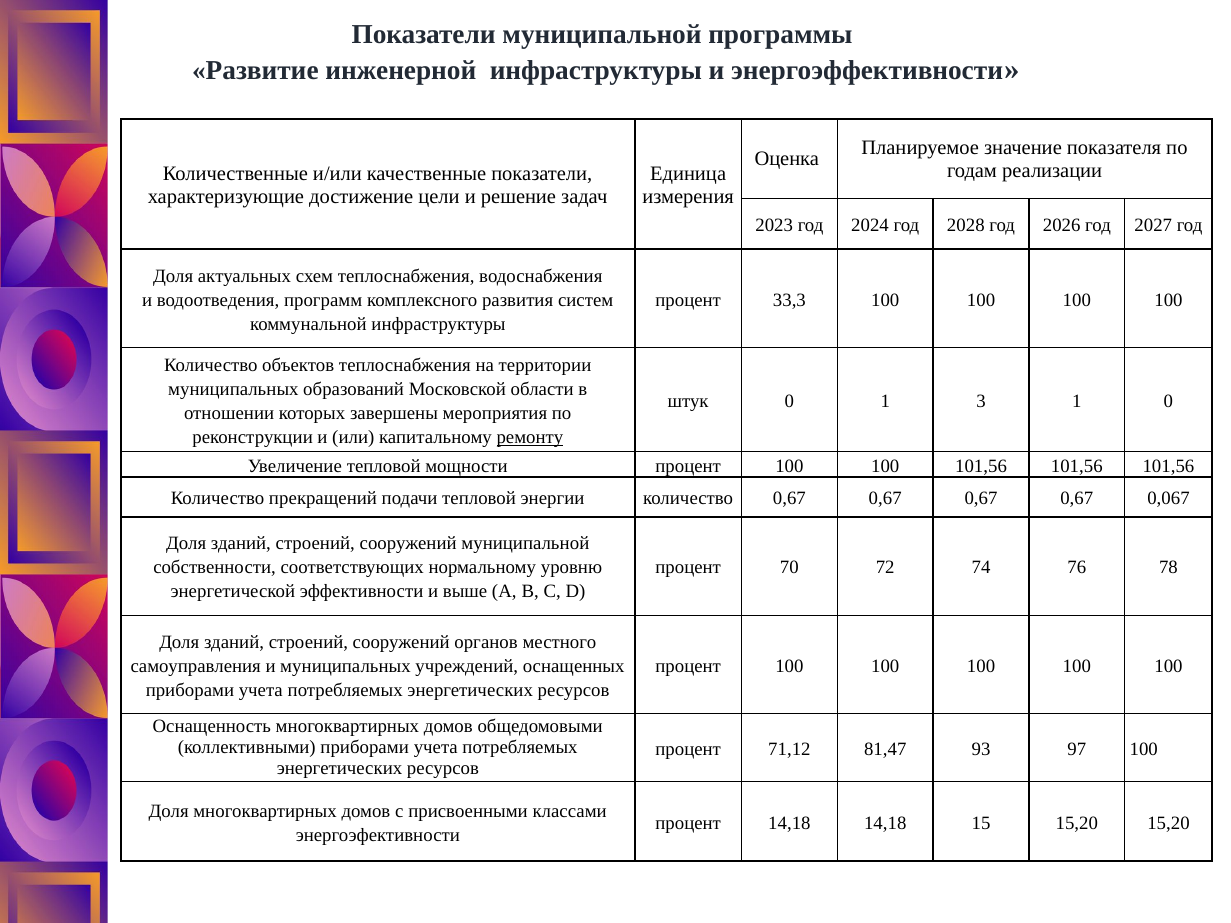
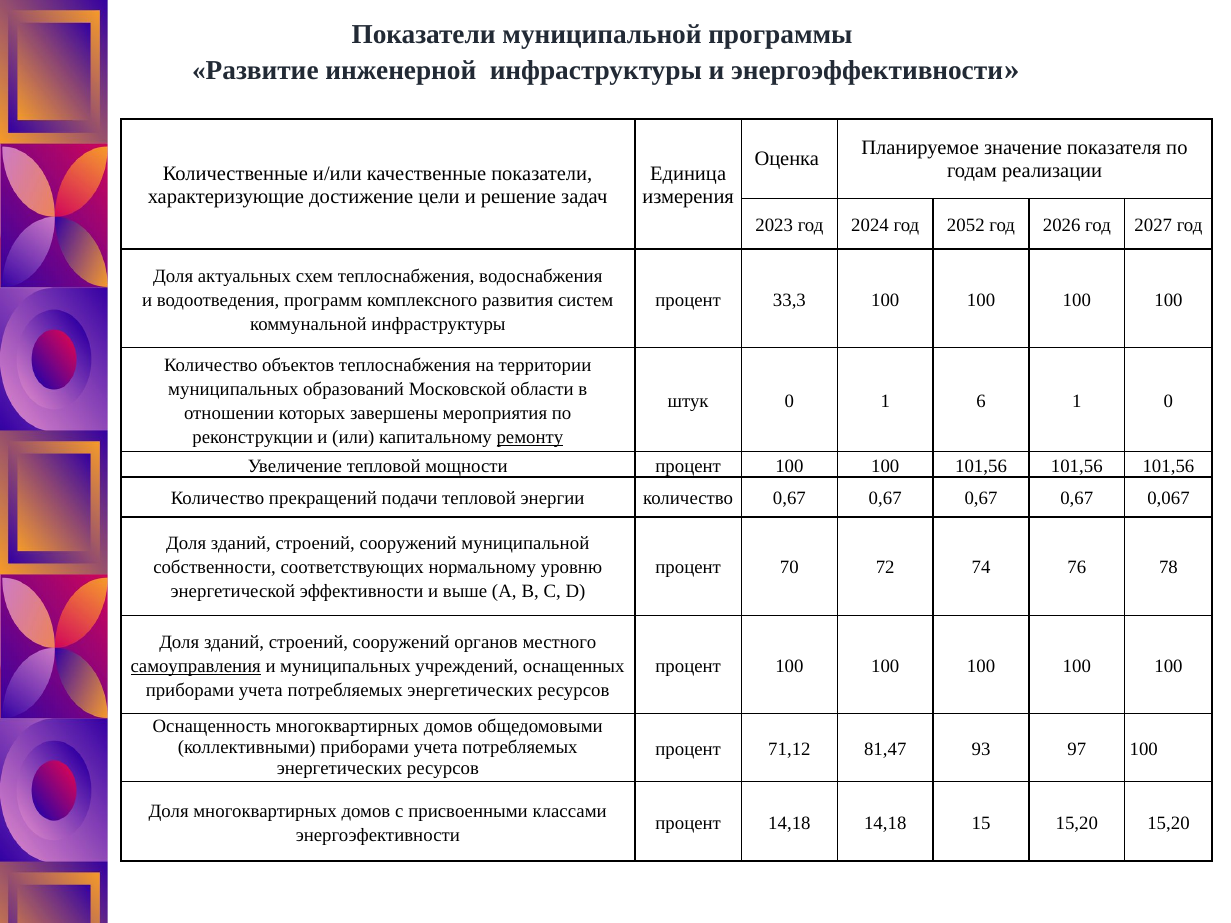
2028: 2028 -> 2052
3: 3 -> 6
самоуправления underline: none -> present
